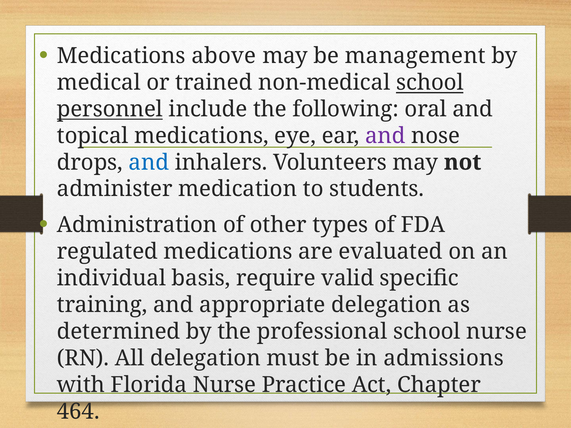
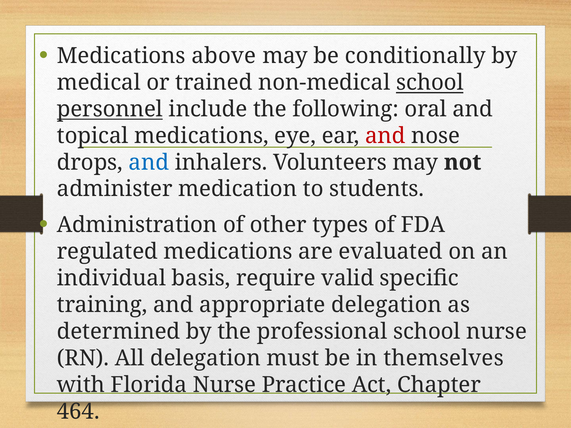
management: management -> conditionally
and at (385, 136) colour: purple -> red
admissions: admissions -> themselves
